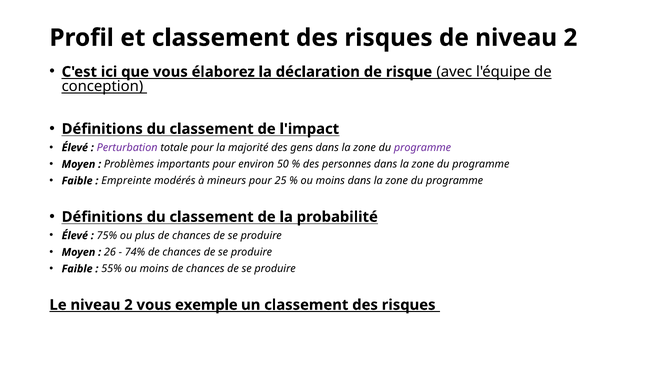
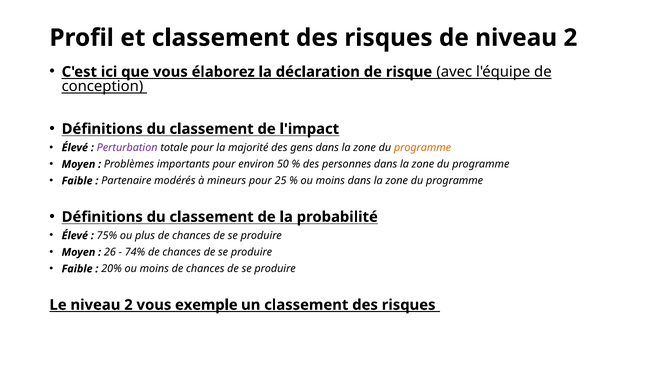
programme at (423, 148) colour: purple -> orange
Empreinte: Empreinte -> Partenaire
55%: 55% -> 20%
